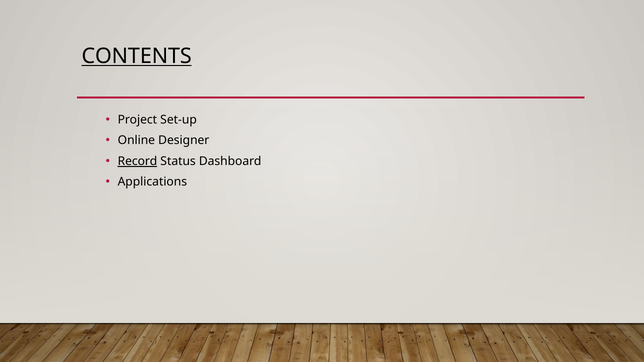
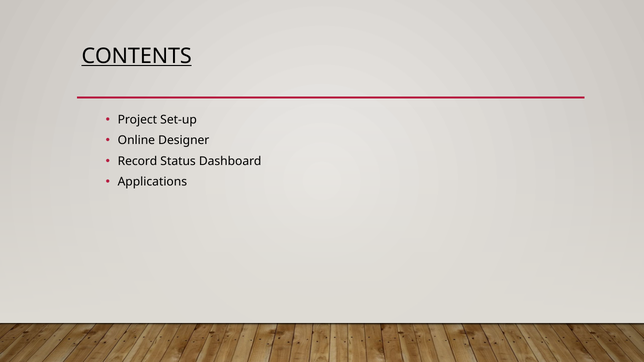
Record underline: present -> none
